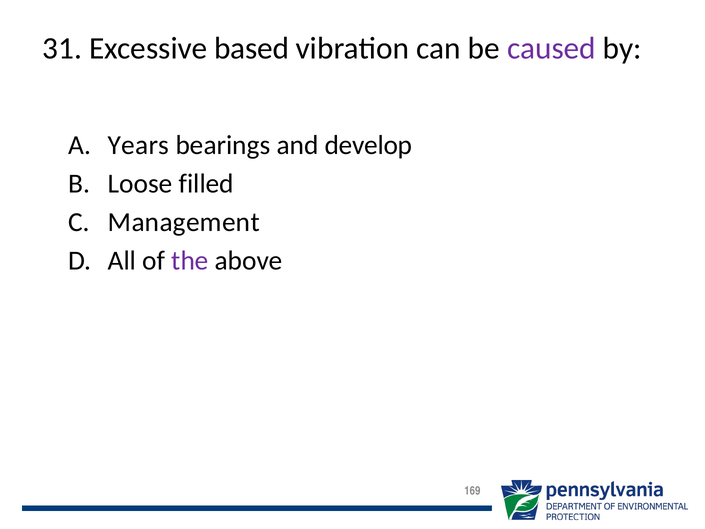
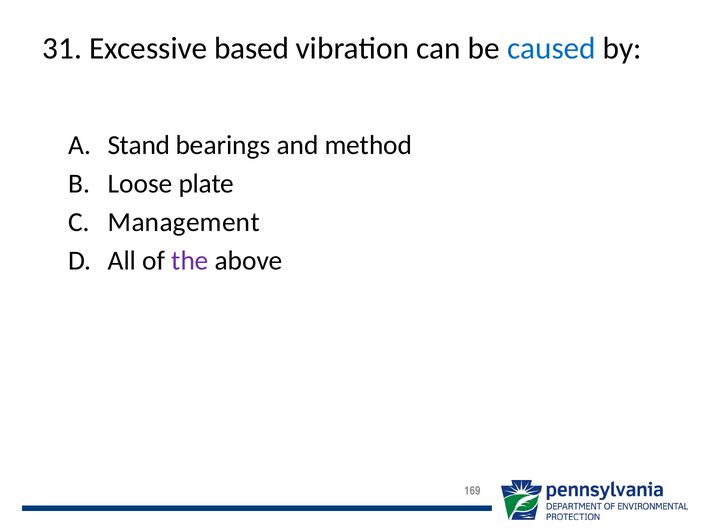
caused colour: purple -> blue
Years: Years -> Stand
develop: develop -> method
filled: filled -> plate
